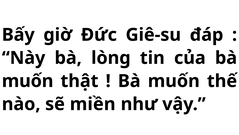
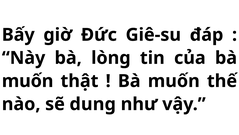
miền: miền -> dung
